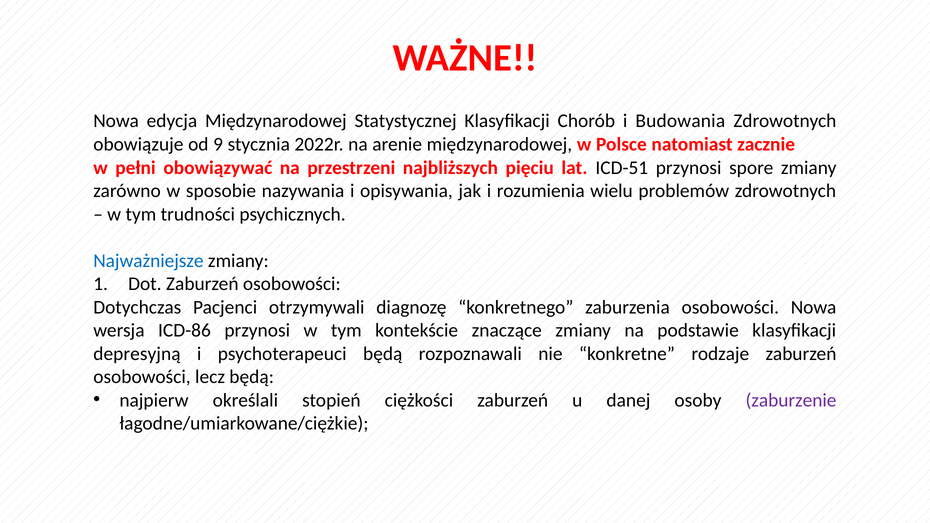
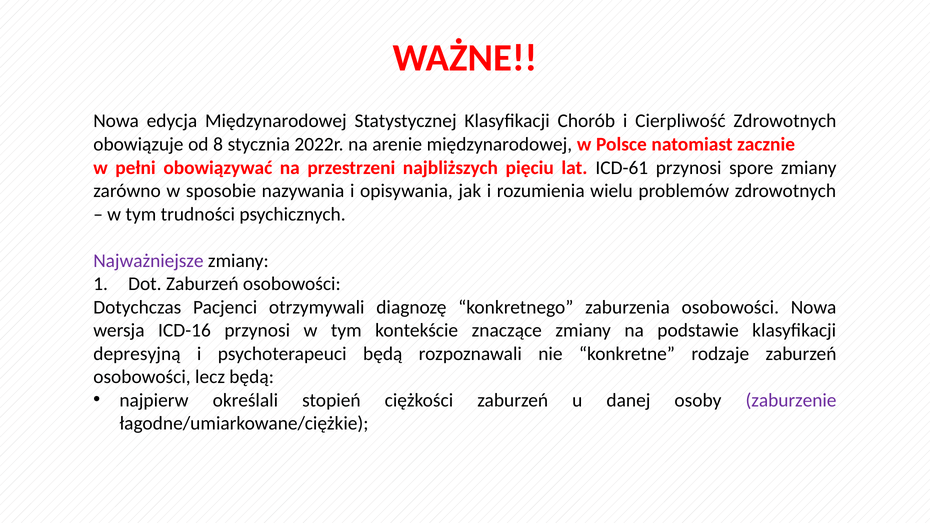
Budowania: Budowania -> Cierpliwość
9: 9 -> 8
ICD-51: ICD-51 -> ICD-61
Najważniejsze colour: blue -> purple
ICD-86: ICD-86 -> ICD-16
